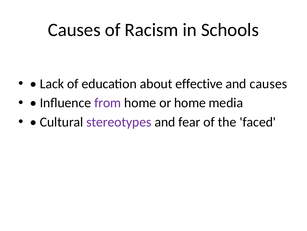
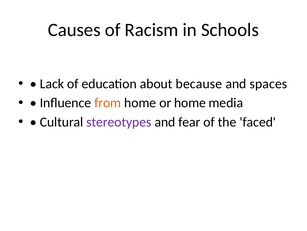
effective: effective -> because
and causes: causes -> spaces
from colour: purple -> orange
